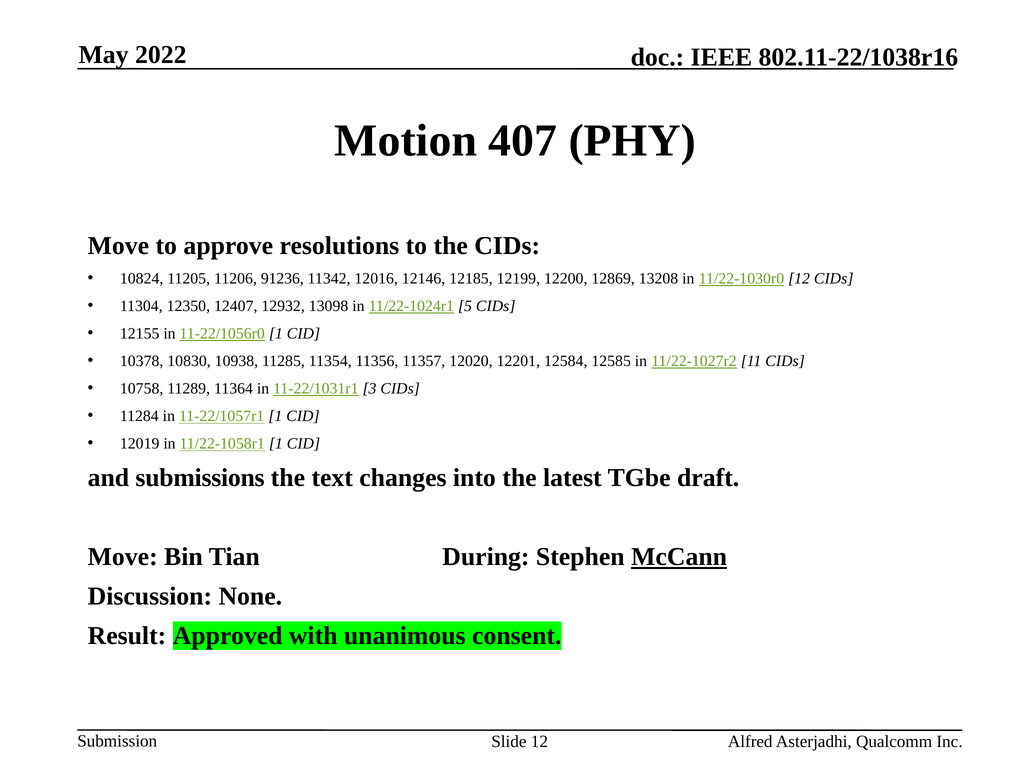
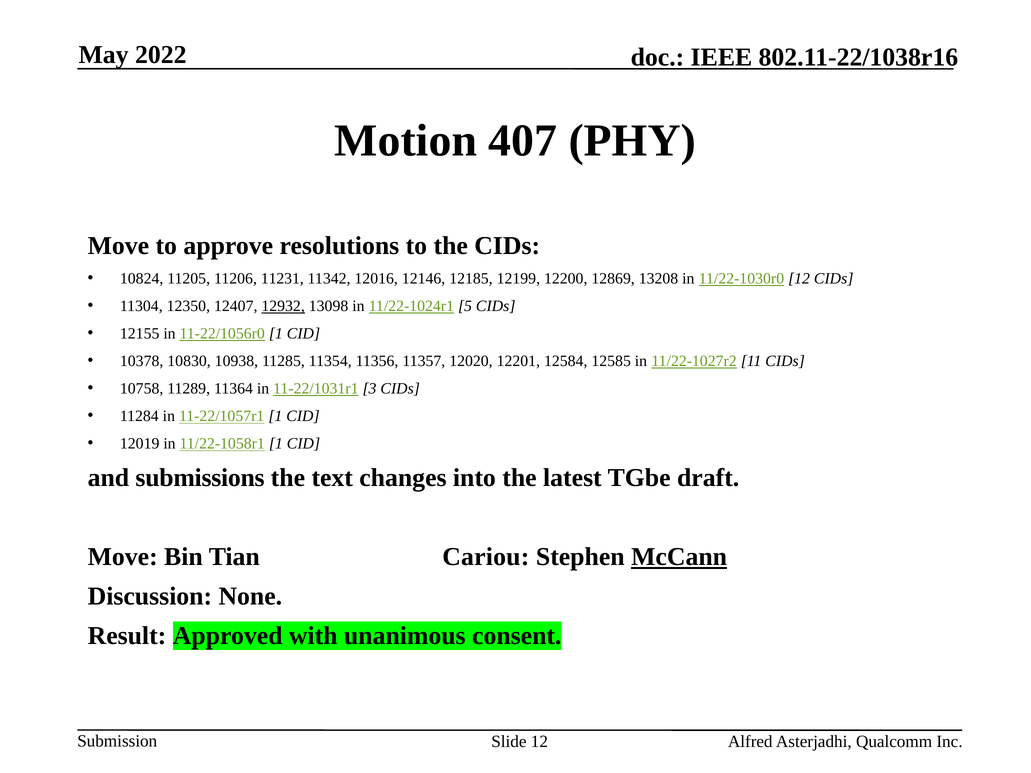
91236: 91236 -> 11231
12932 underline: none -> present
During: During -> Cariou
